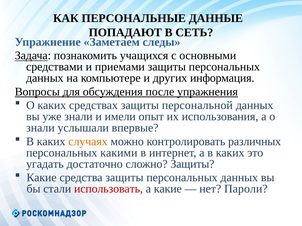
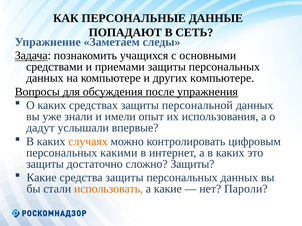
других информация: информация -> компьютере
знали at (40, 128): знали -> дадут
различных: различных -> цифровым
угадать at (45, 164): угадать -> защиты
использовать colour: red -> orange
